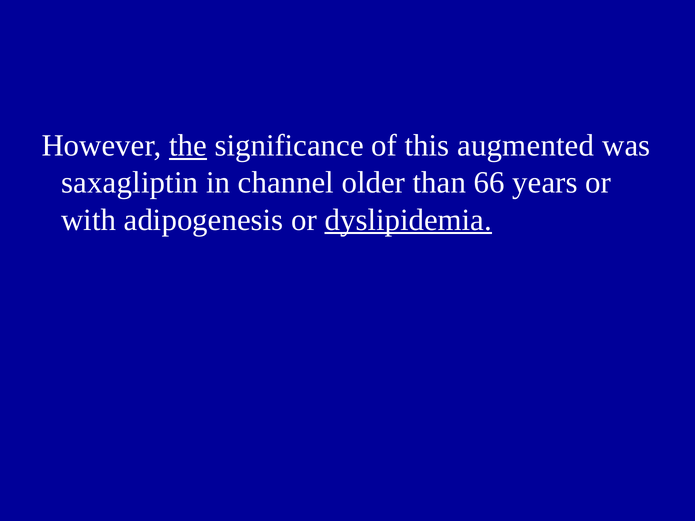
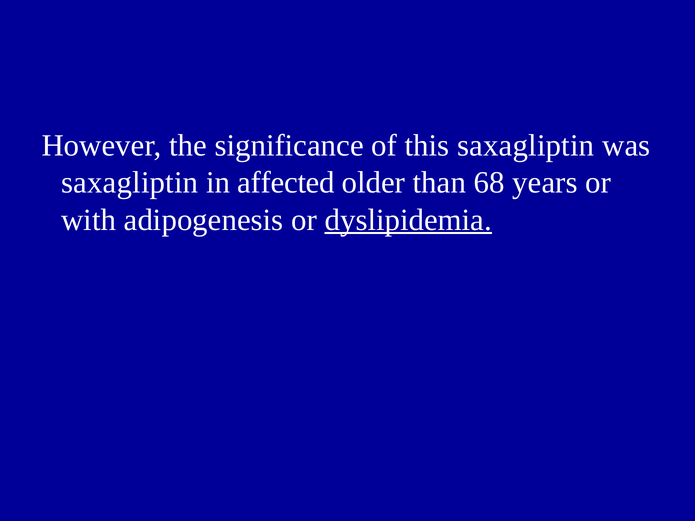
the underline: present -> none
this augmented: augmented -> saxagliptin
channel: channel -> affected
66: 66 -> 68
